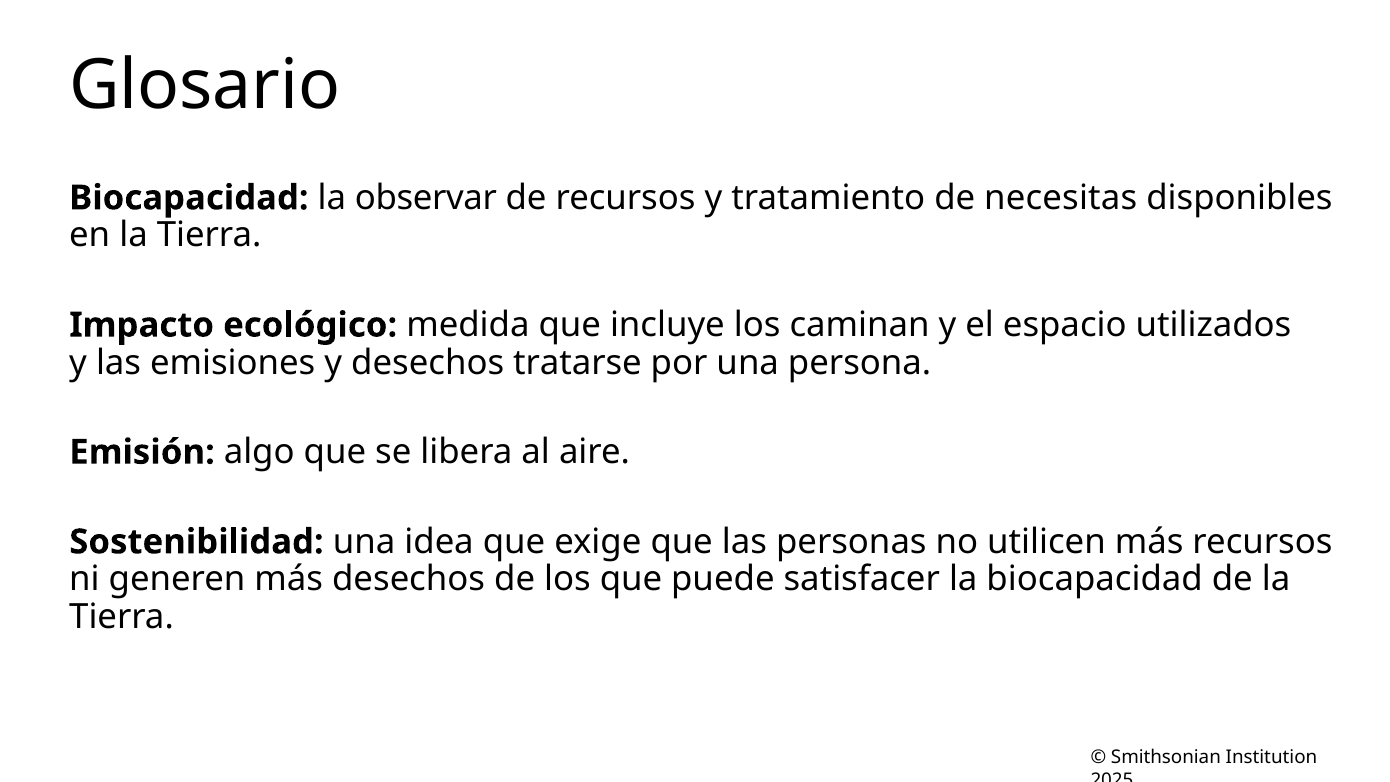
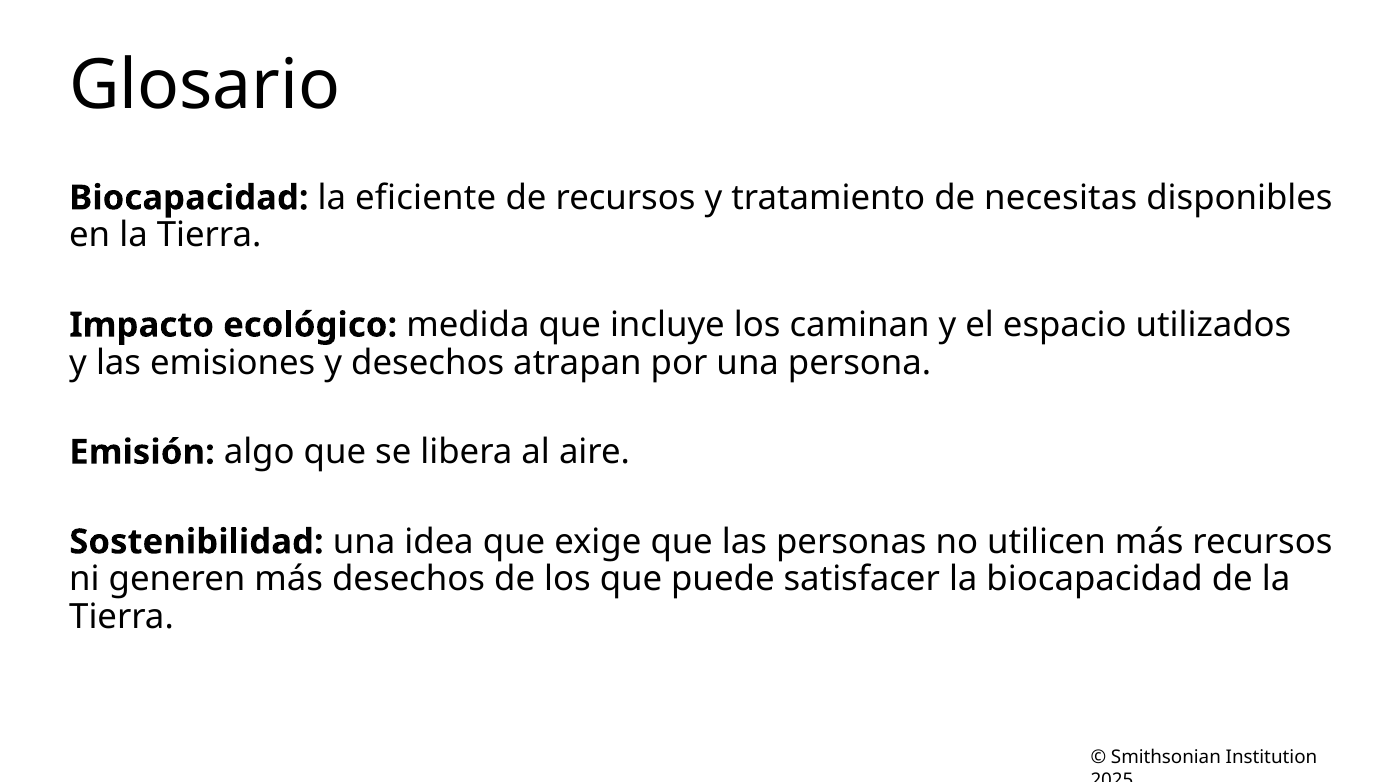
observar: observar -> eficiente
tratarse: tratarse -> atrapan
